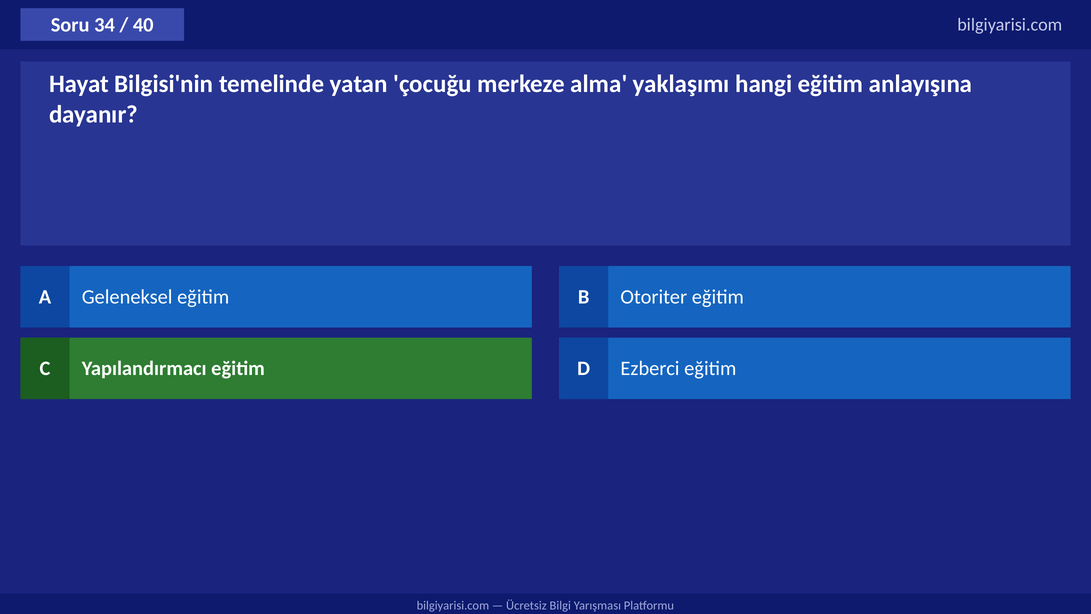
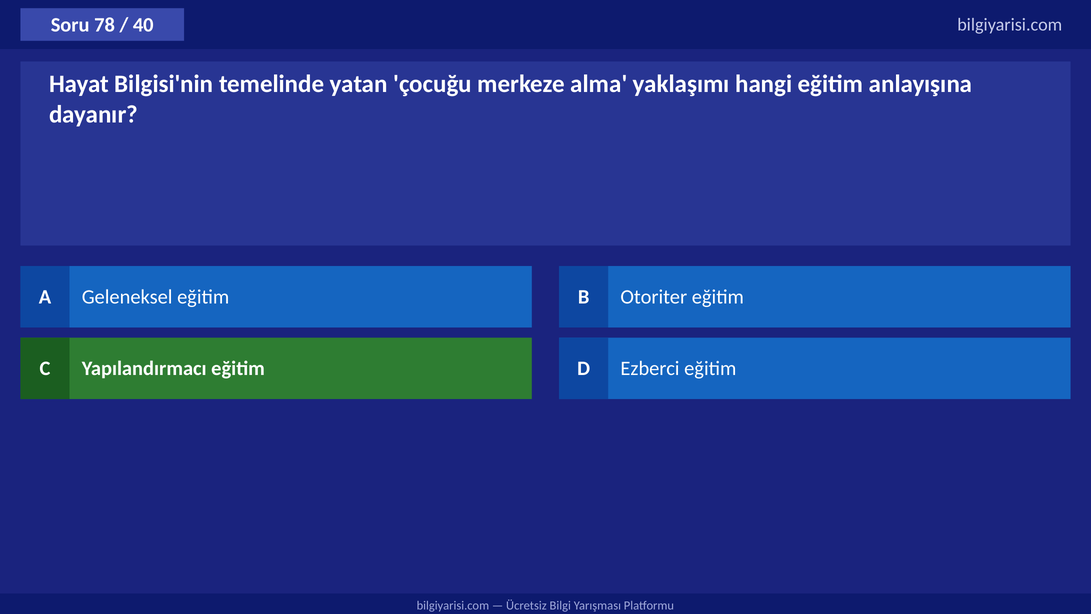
34: 34 -> 78
